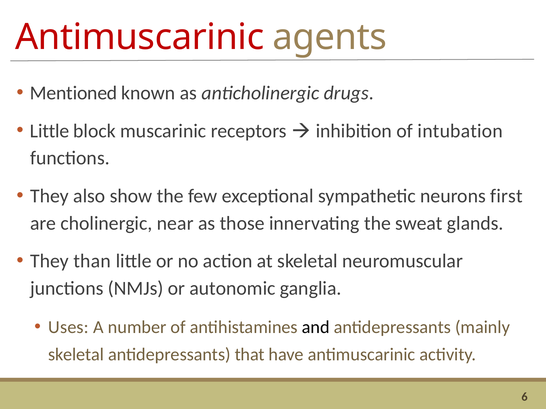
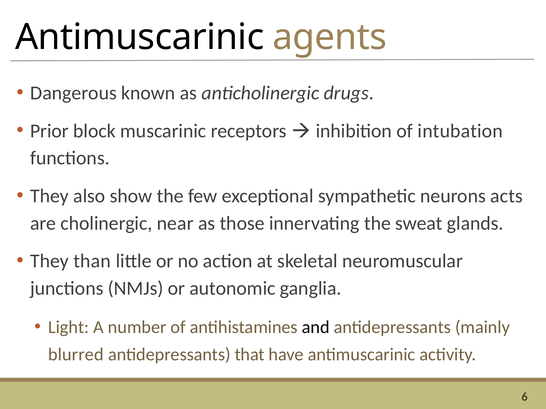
Antimuscarinic at (140, 37) colour: red -> black
Mentioned: Mentioned -> Dangerous
Little at (50, 131): Little -> Prior
first: first -> acts
Uses: Uses -> Light
skeletal at (76, 355): skeletal -> blurred
